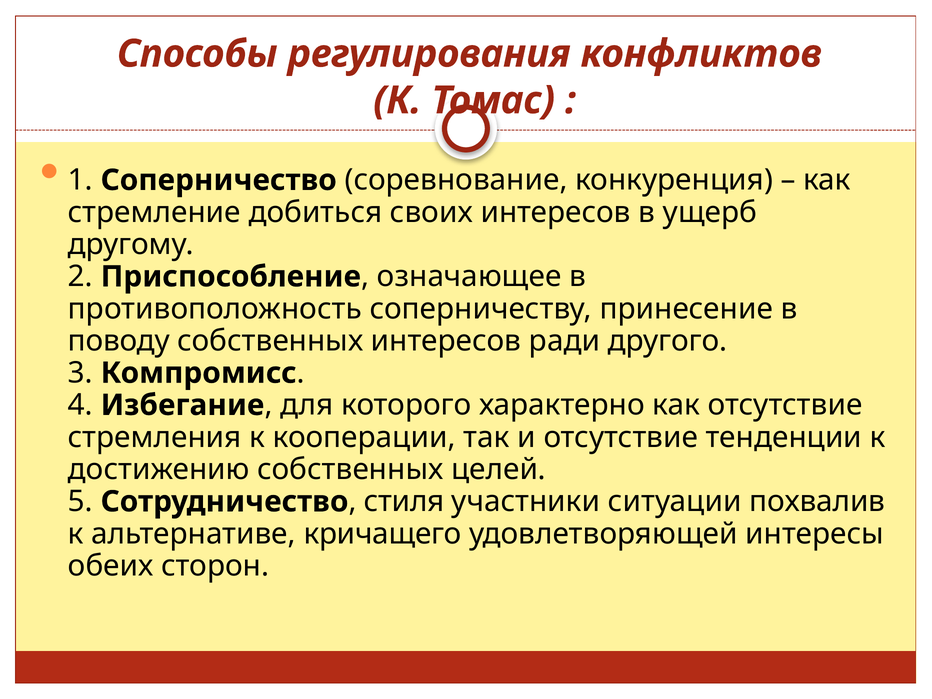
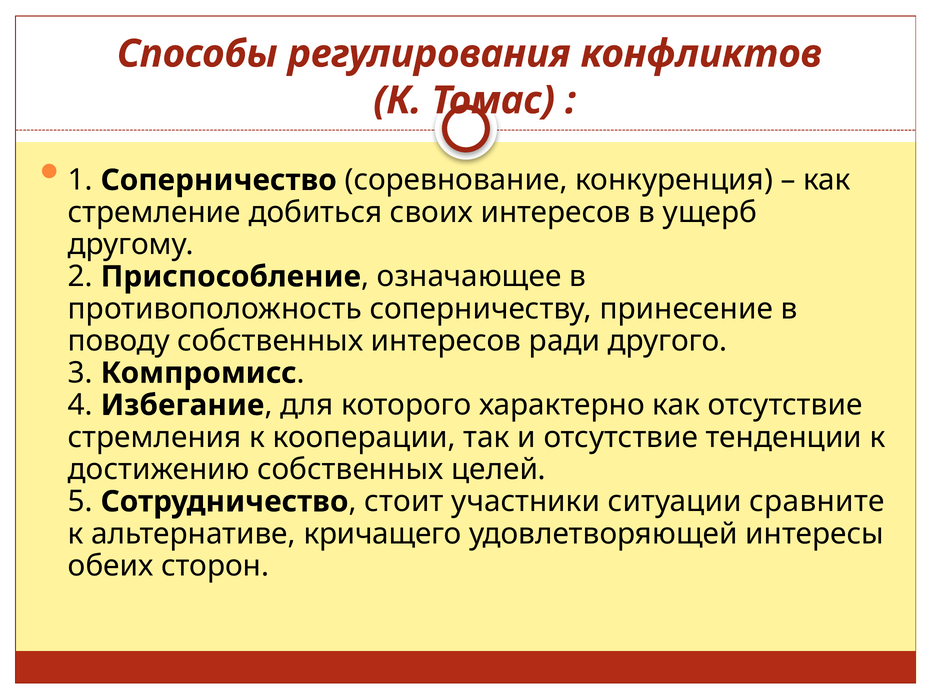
стиля: стиля -> стоит
похвалив: похвалив -> сравните
